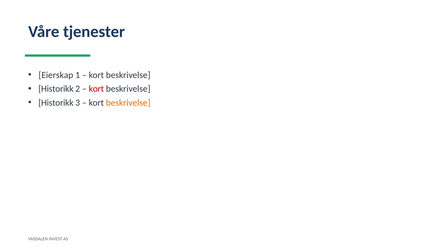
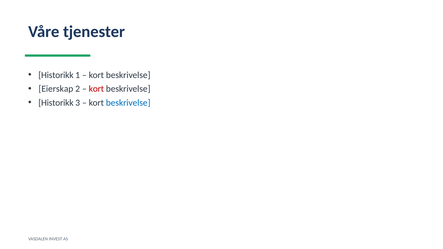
Eierskap at (56, 75): Eierskap -> Historikk
Historikk at (56, 89): Historikk -> Eierskap
beskrivelse at (128, 103) colour: orange -> blue
